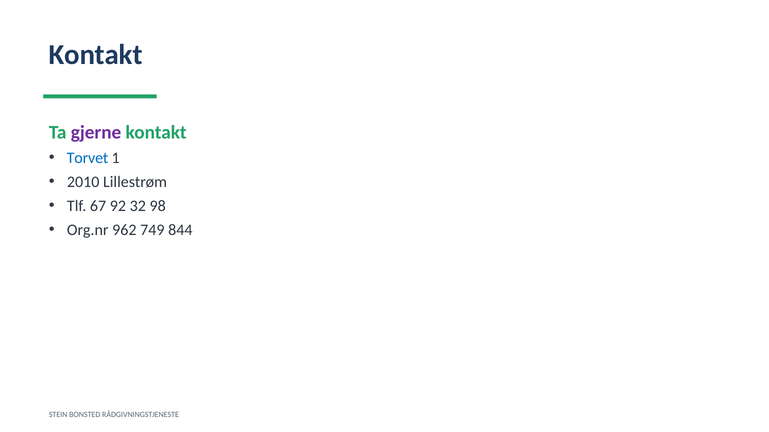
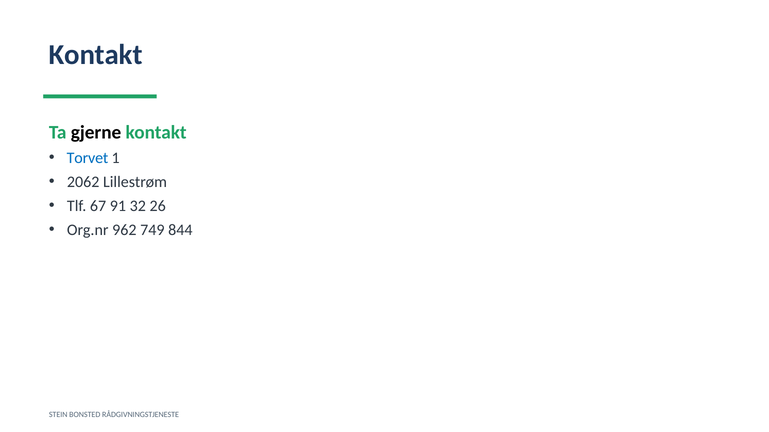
gjerne colour: purple -> black
2010: 2010 -> 2062
92: 92 -> 91
98: 98 -> 26
